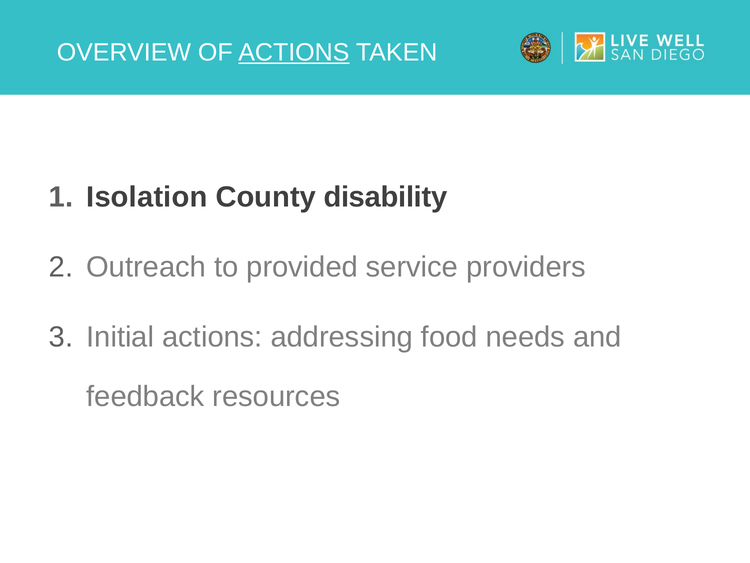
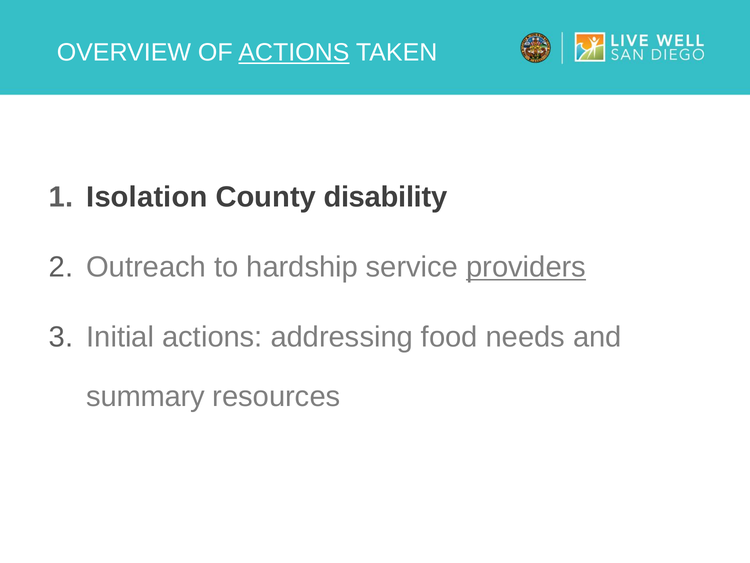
provided: provided -> hardship
providers underline: none -> present
feedback: feedback -> summary
